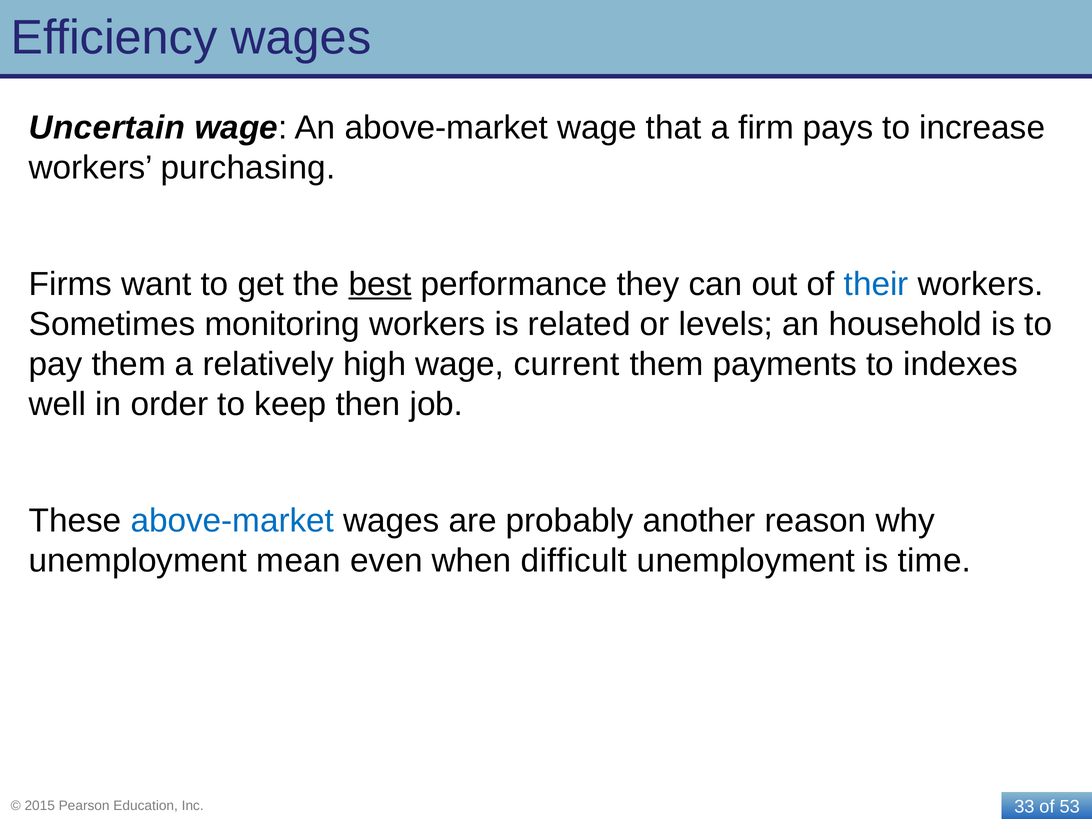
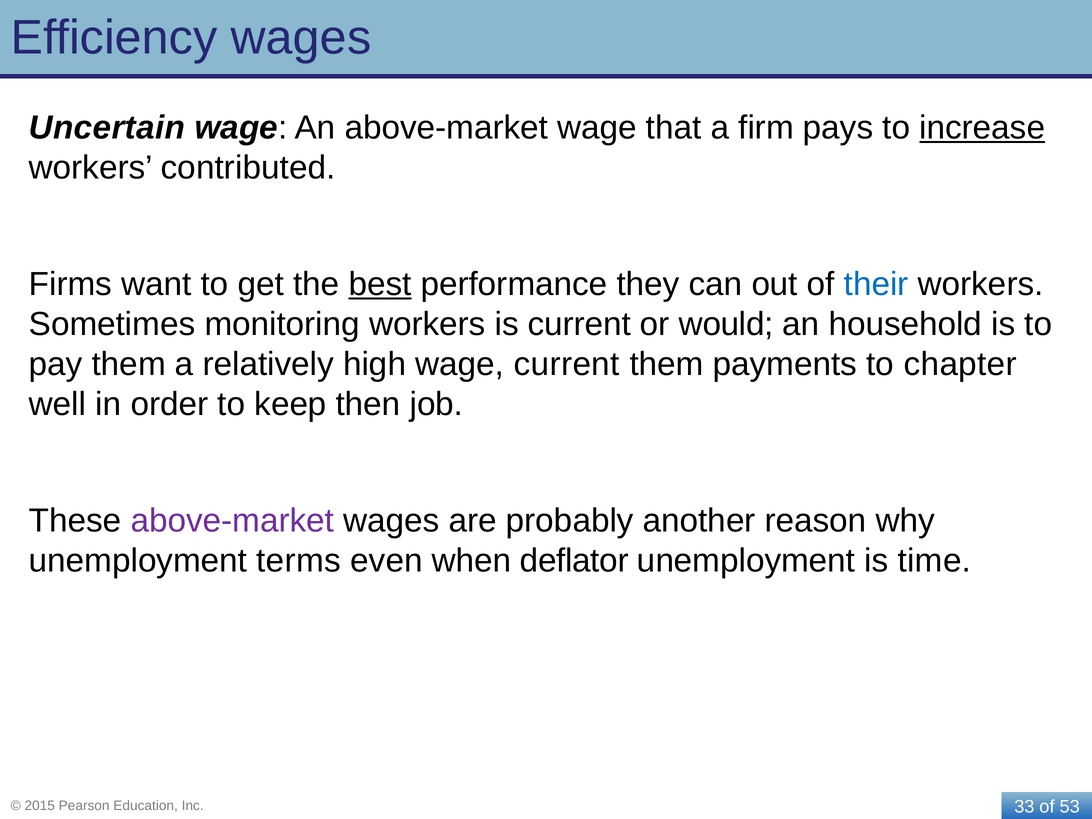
increase underline: none -> present
purchasing: purchasing -> contributed
is related: related -> current
levels: levels -> would
indexes: indexes -> chapter
above-market at (232, 521) colour: blue -> purple
mean: mean -> terms
difficult: difficult -> deflator
